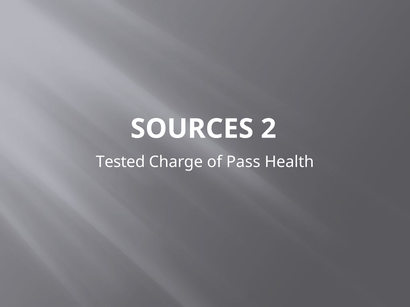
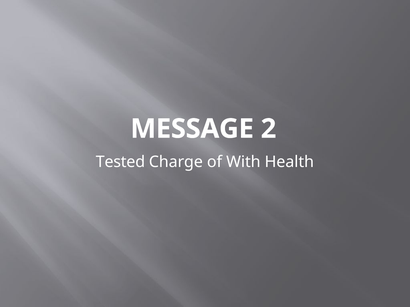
SOURCES: SOURCES -> MESSAGE
Pass: Pass -> With
